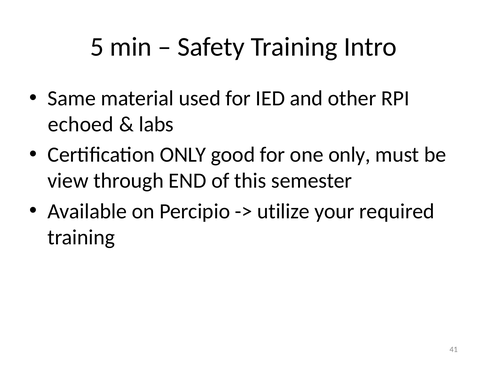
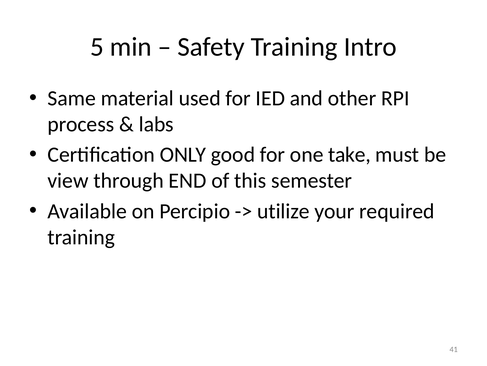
echoed: echoed -> process
one only: only -> take
